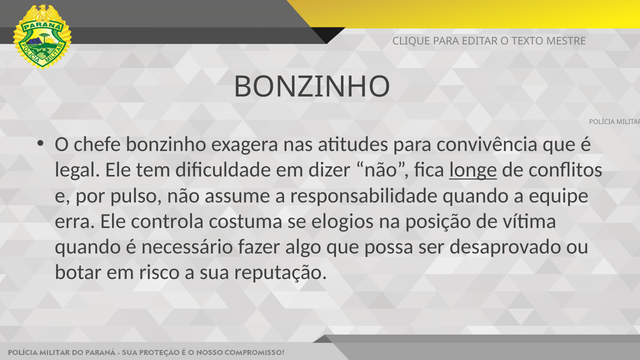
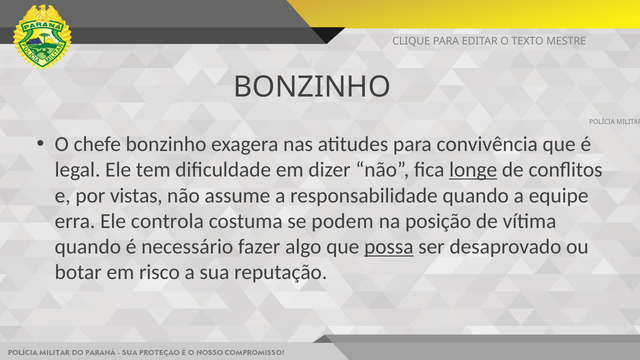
pulso: pulso -> vistas
elogios: elogios -> podem
possa underline: none -> present
